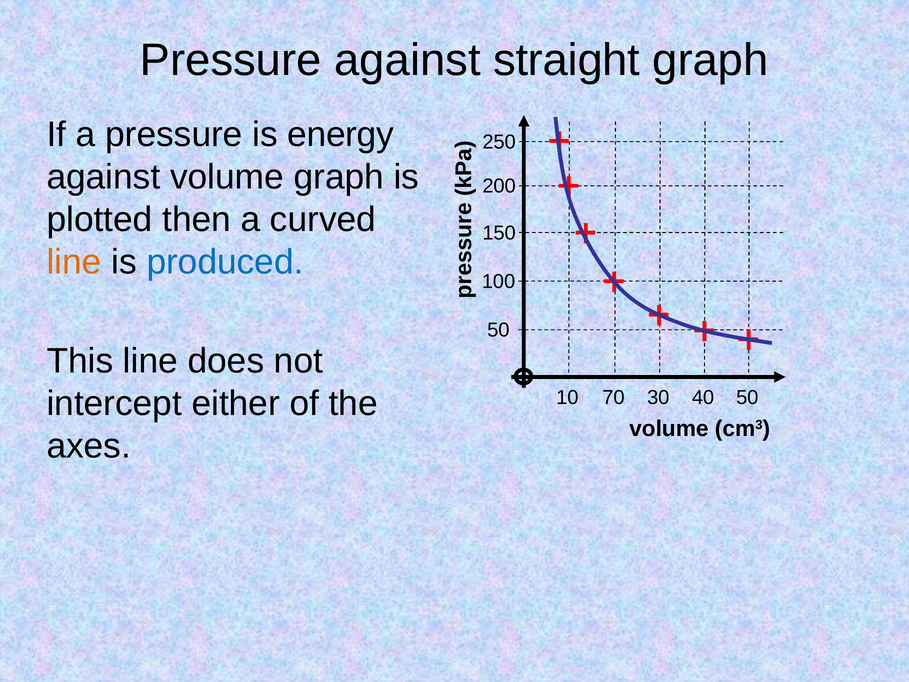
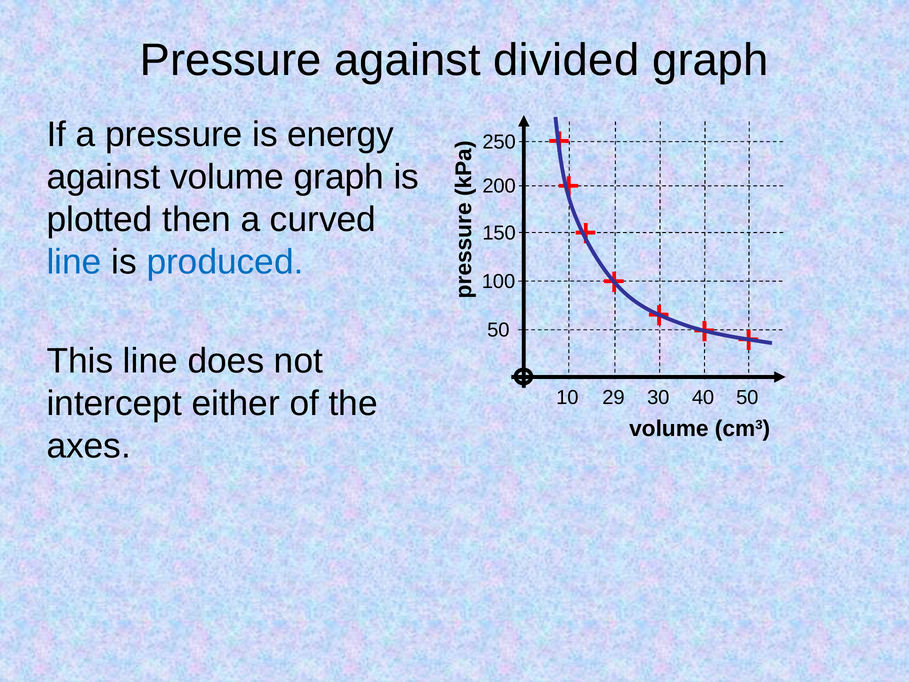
straight: straight -> divided
line at (74, 262) colour: orange -> blue
70: 70 -> 29
